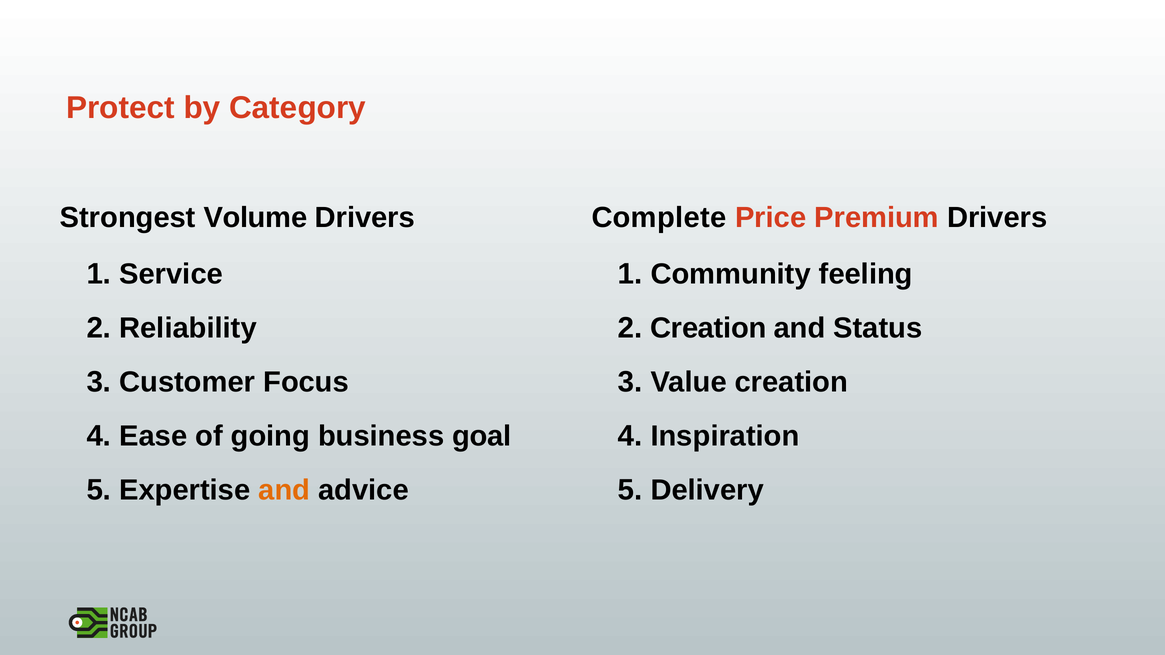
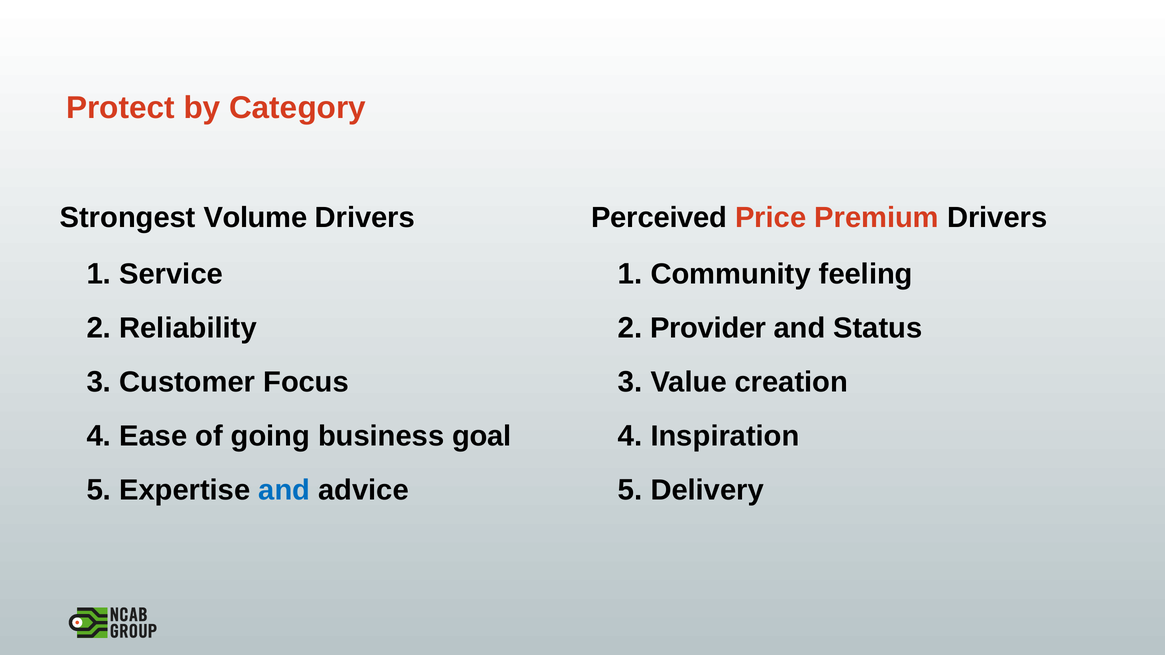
Complete: Complete -> Perceived
Creation at (708, 328): Creation -> Provider
and at (284, 490) colour: orange -> blue
